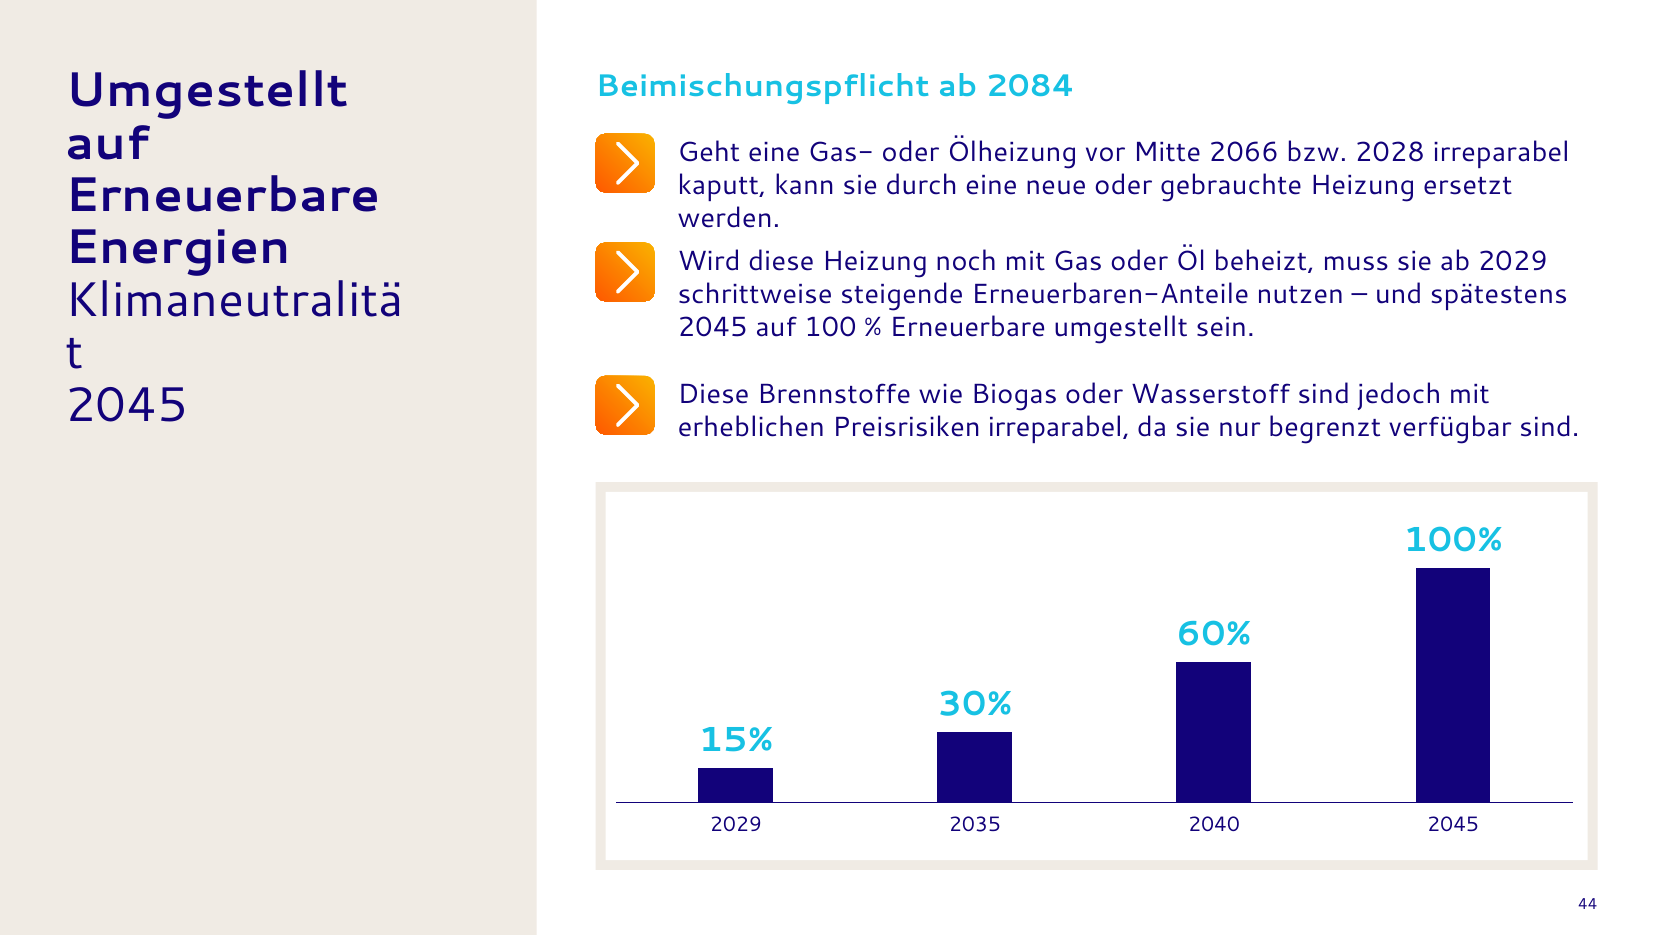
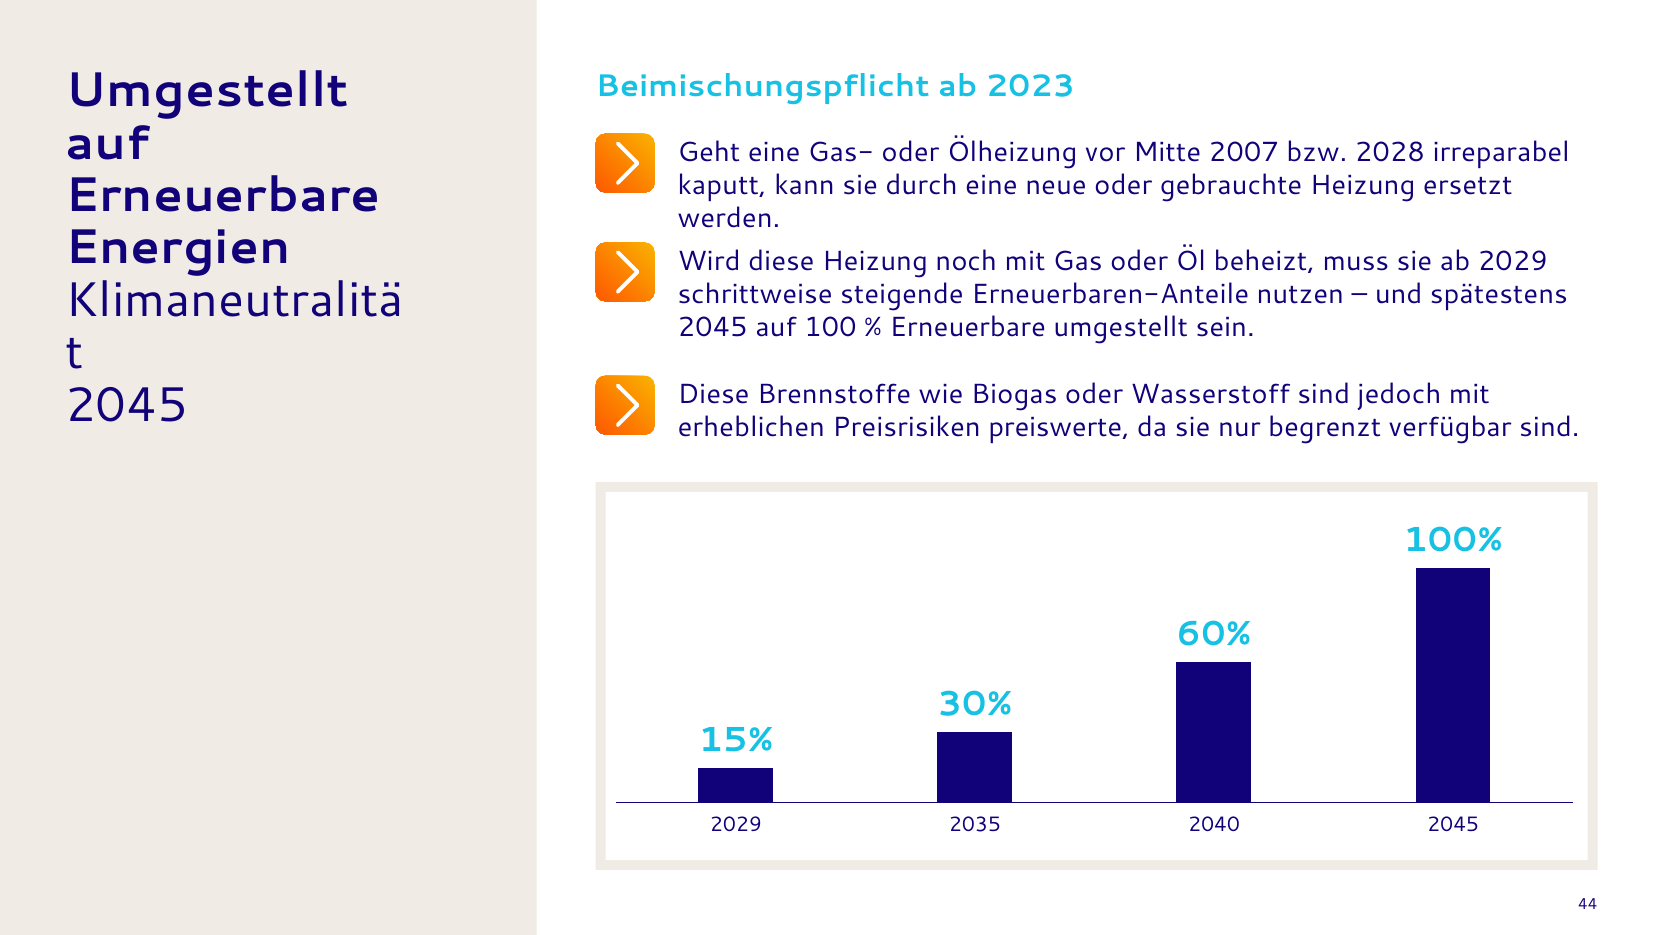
2084: 2084 -> 2023
2066: 2066 -> 2007
Preisrisiken irreparabel: irreparabel -> preiswerte
